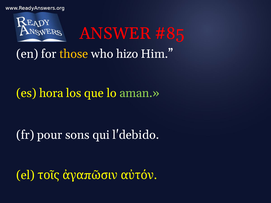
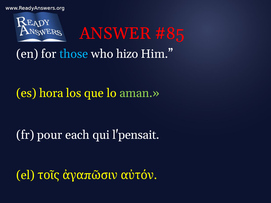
those colour: yellow -> light blue
sons: sons -> each
l'debido: l'debido -> l'pensait
